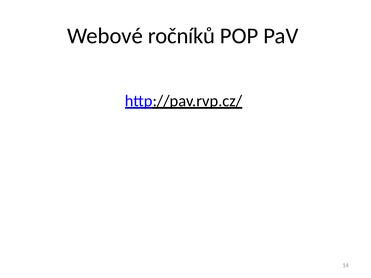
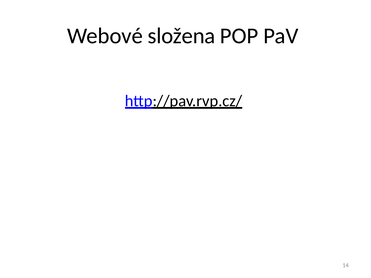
ročníků: ročníků -> složena
